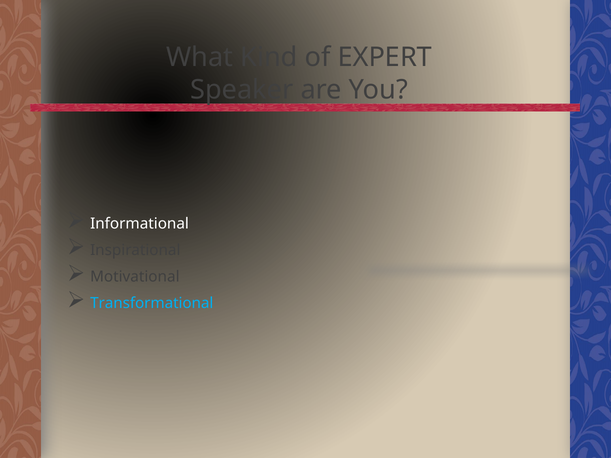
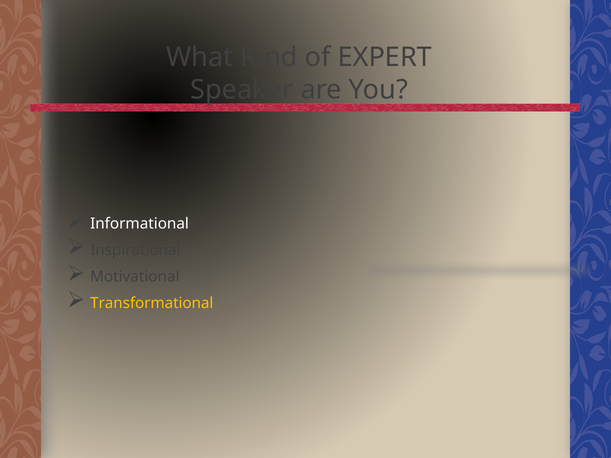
Transformational colour: light blue -> yellow
